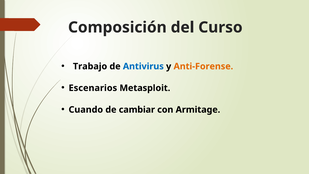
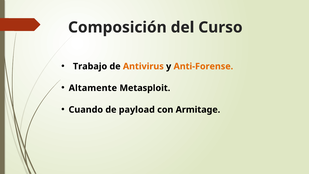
Antivirus colour: blue -> orange
Escenarios: Escenarios -> Altamente
cambiar: cambiar -> payload
